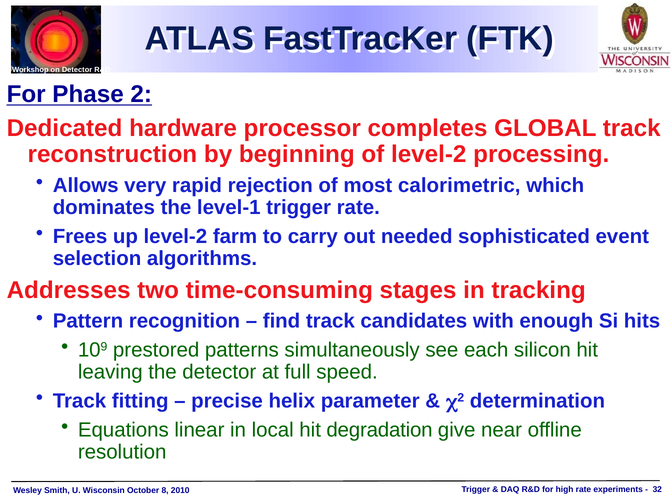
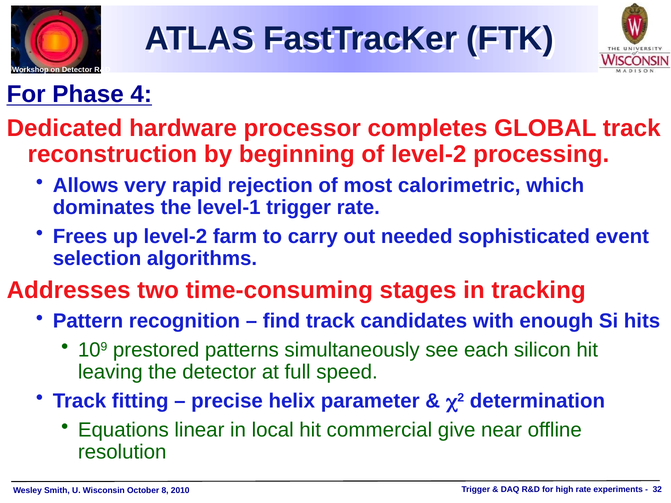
2: 2 -> 4
degradation: degradation -> commercial
